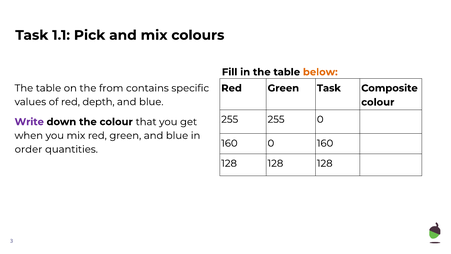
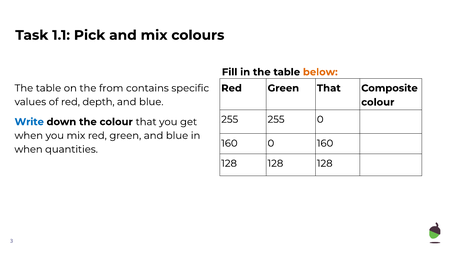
Green Task: Task -> That
Write colour: purple -> blue
order at (28, 149): order -> when
